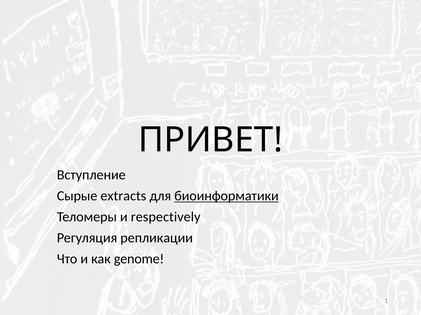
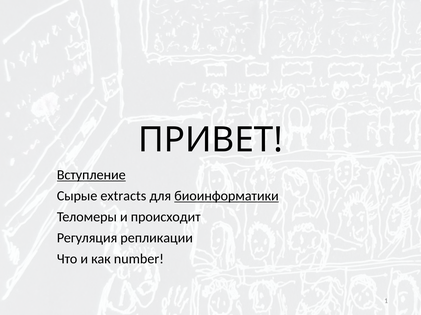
Вступление underline: none -> present
respectively: respectively -> происходит
genome: genome -> number
